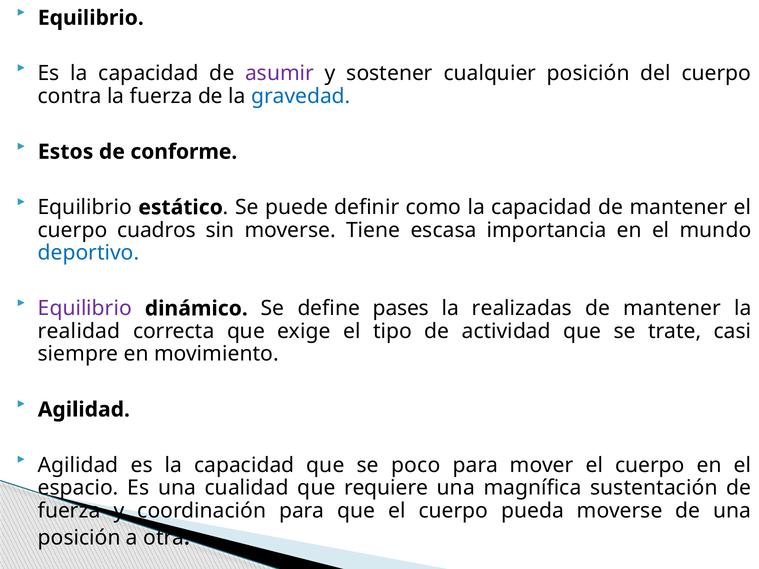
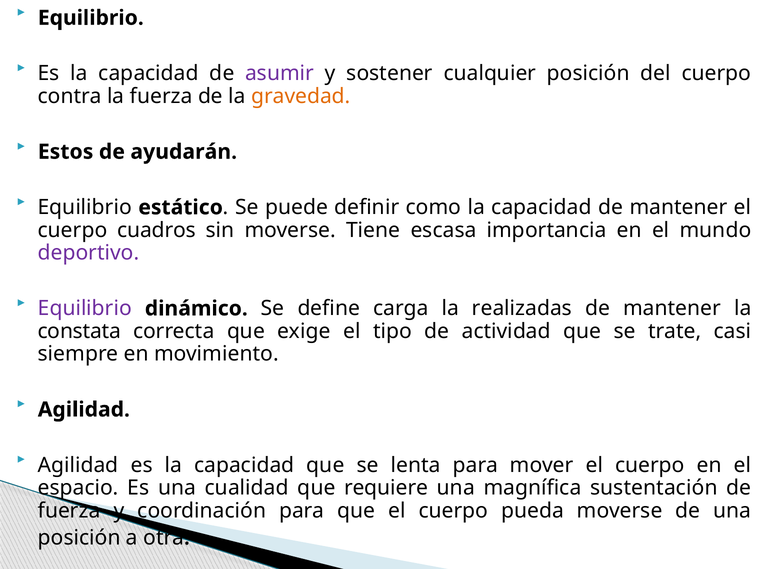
gravedad colour: blue -> orange
conforme: conforme -> ayudarán
deportivo colour: blue -> purple
pases: pases -> carga
realidad: realidad -> constata
poco: poco -> lenta
